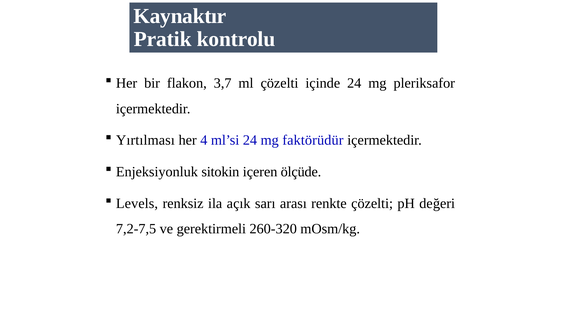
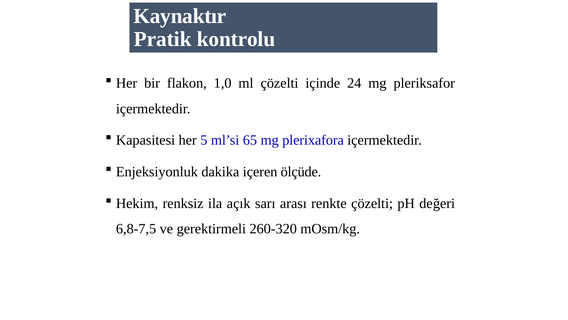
3,7: 3,7 -> 1,0
Yırtılması: Yırtılması -> Kapasitesi
4: 4 -> 5
ml’si 24: 24 -> 65
faktörüdür: faktörüdür -> plerixafora
sitokin: sitokin -> dakika
Levels: Levels -> Hekim
7,2-7,5: 7,2-7,5 -> 6,8-7,5
